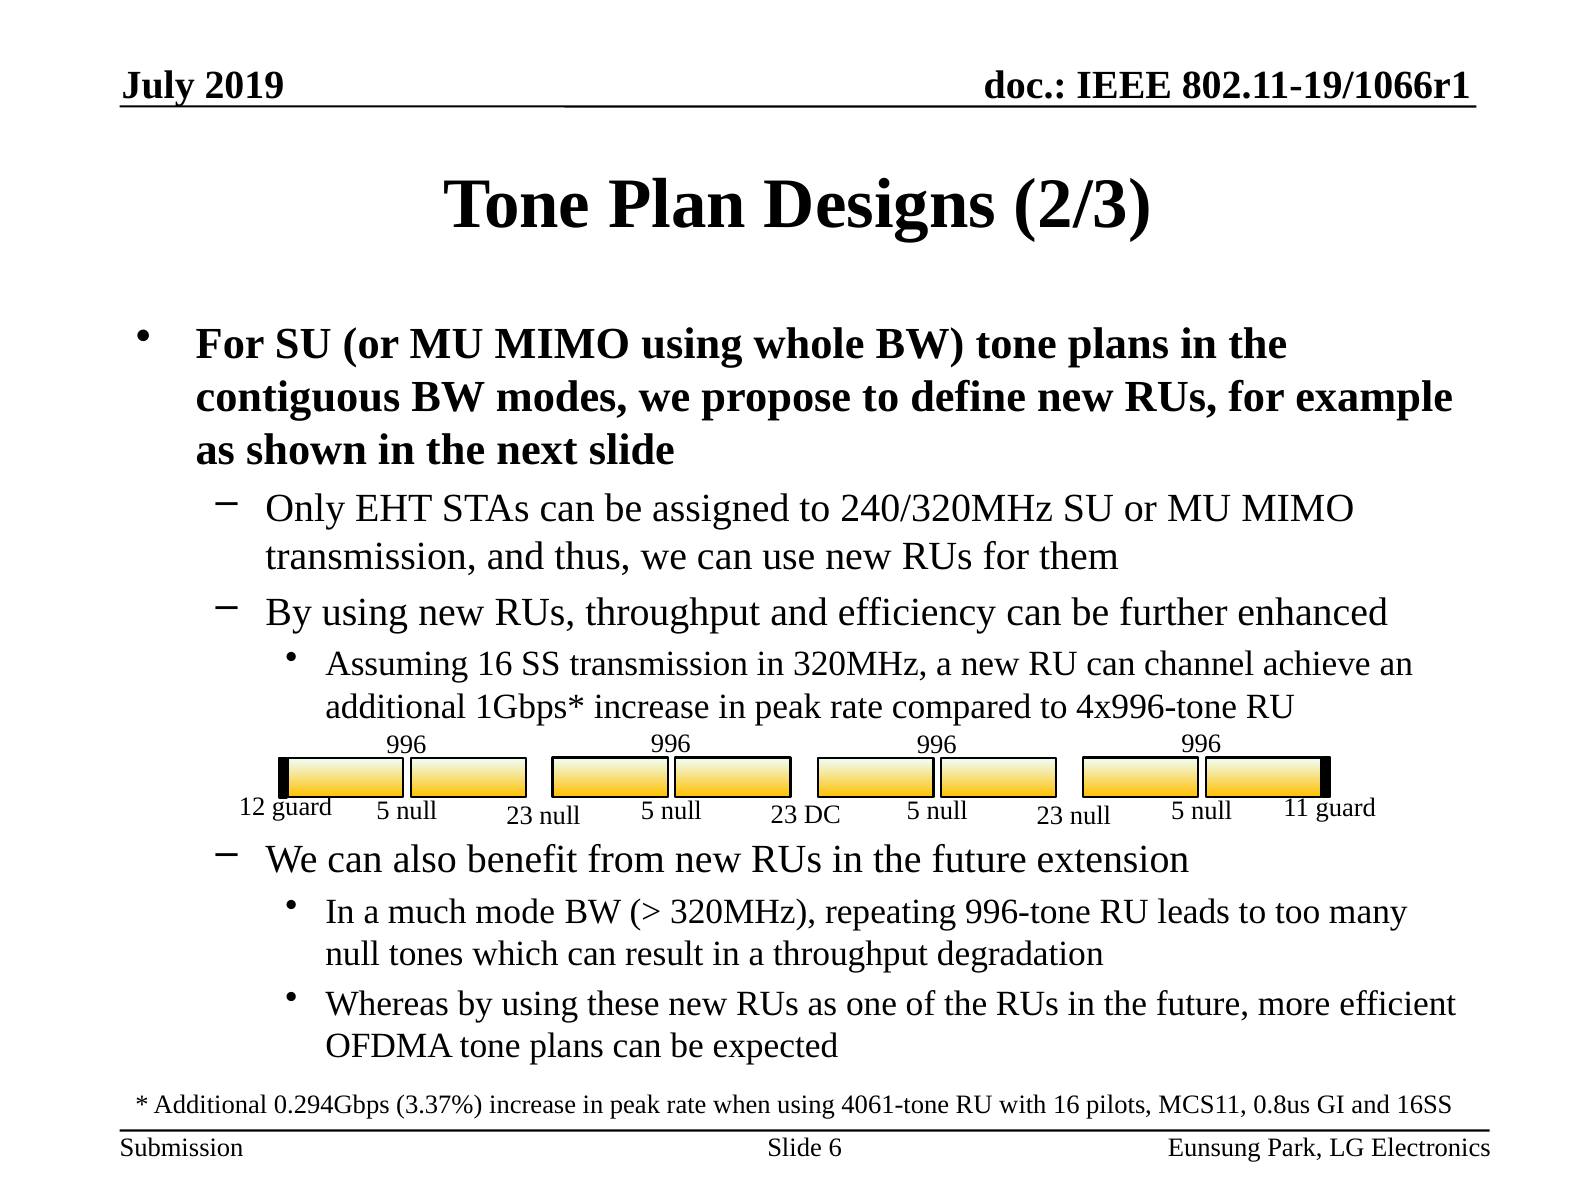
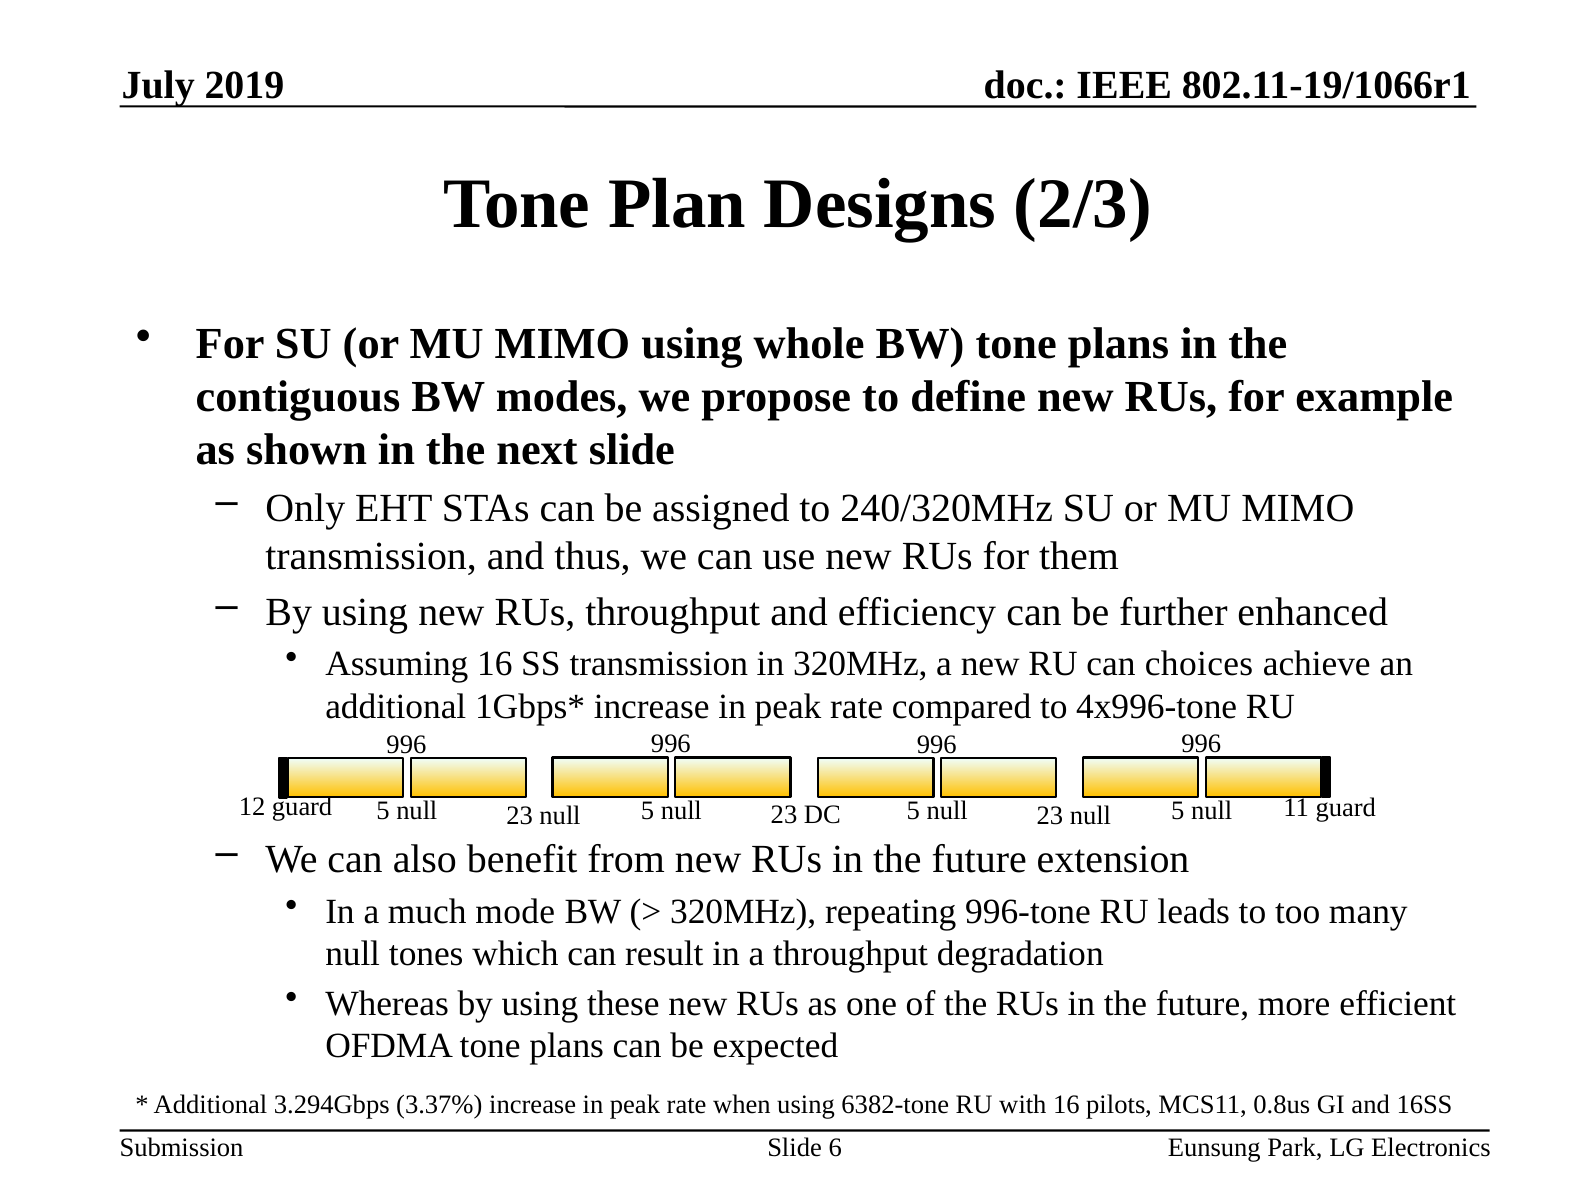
channel: channel -> choices
0.294Gbps: 0.294Gbps -> 3.294Gbps
4061-tone: 4061-tone -> 6382-tone
